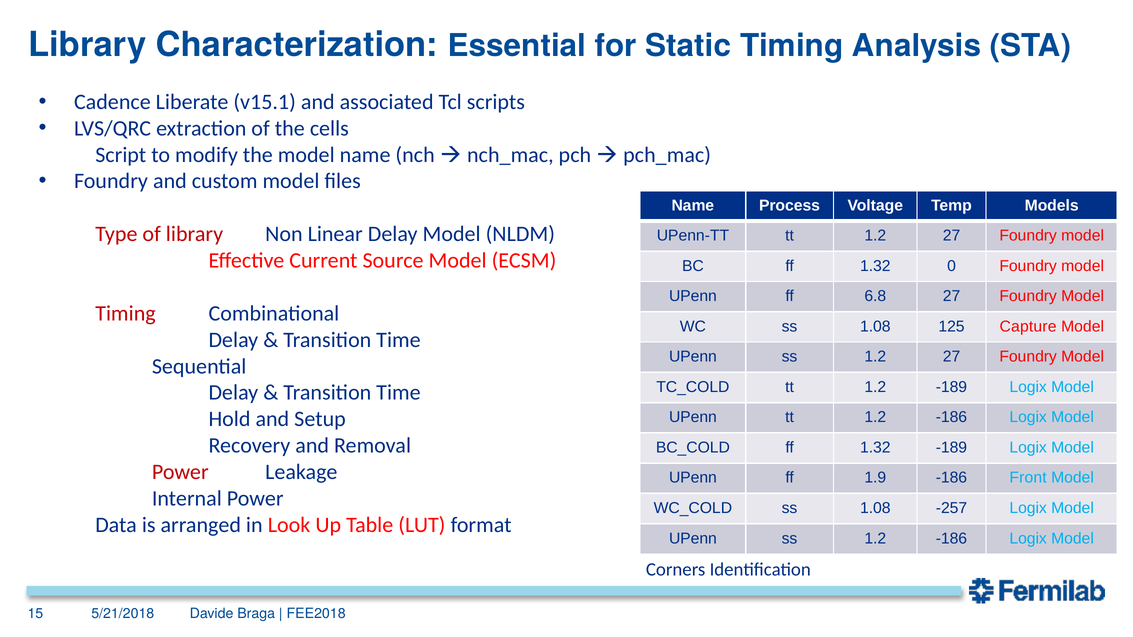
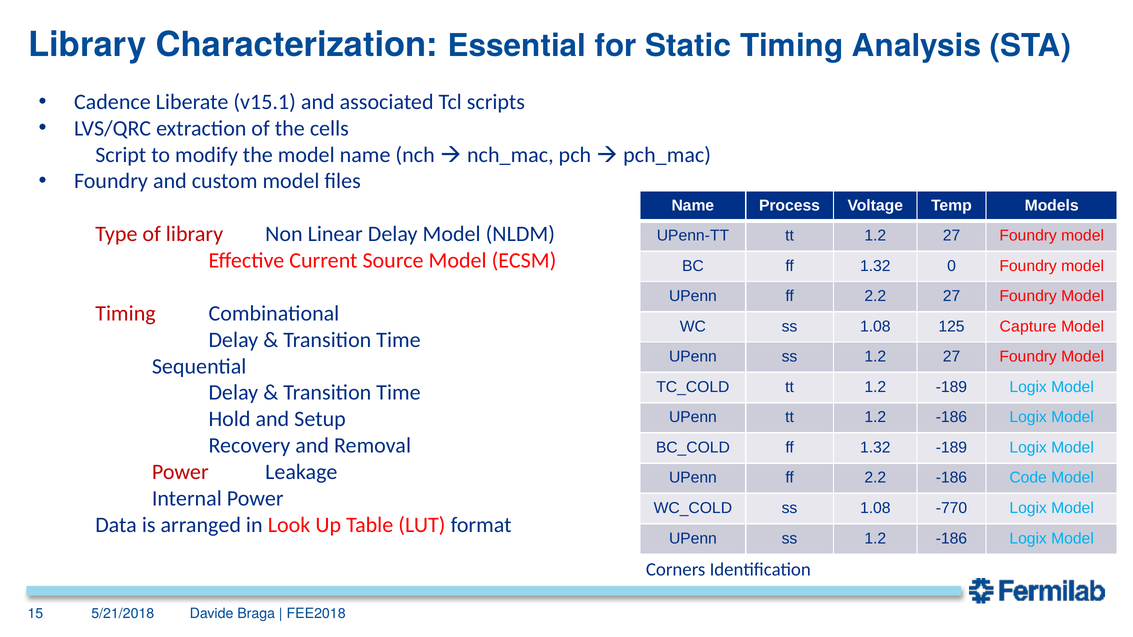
6.8 at (875, 296): 6.8 -> 2.2
1.9 at (875, 478): 1.9 -> 2.2
Front: Front -> Code
-257: -257 -> -770
